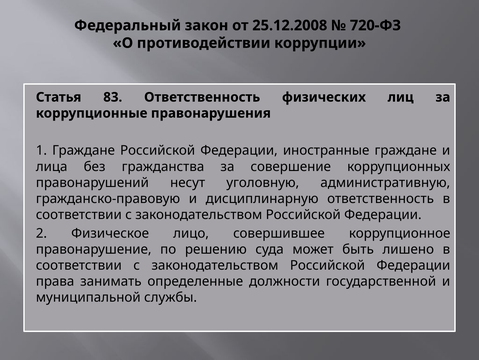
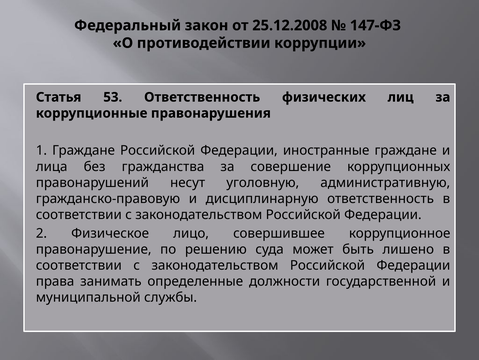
720-ФЗ: 720-ФЗ -> 147-ФЗ
83: 83 -> 53
